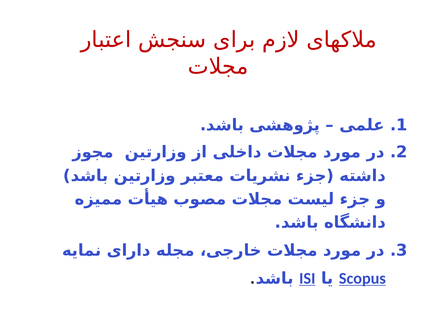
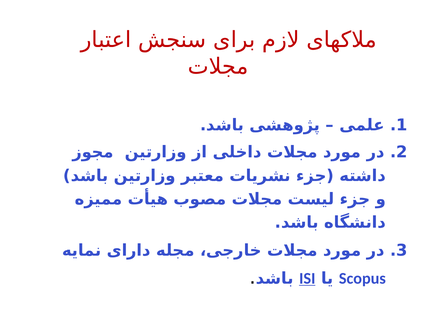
Scopus underline: present -> none
